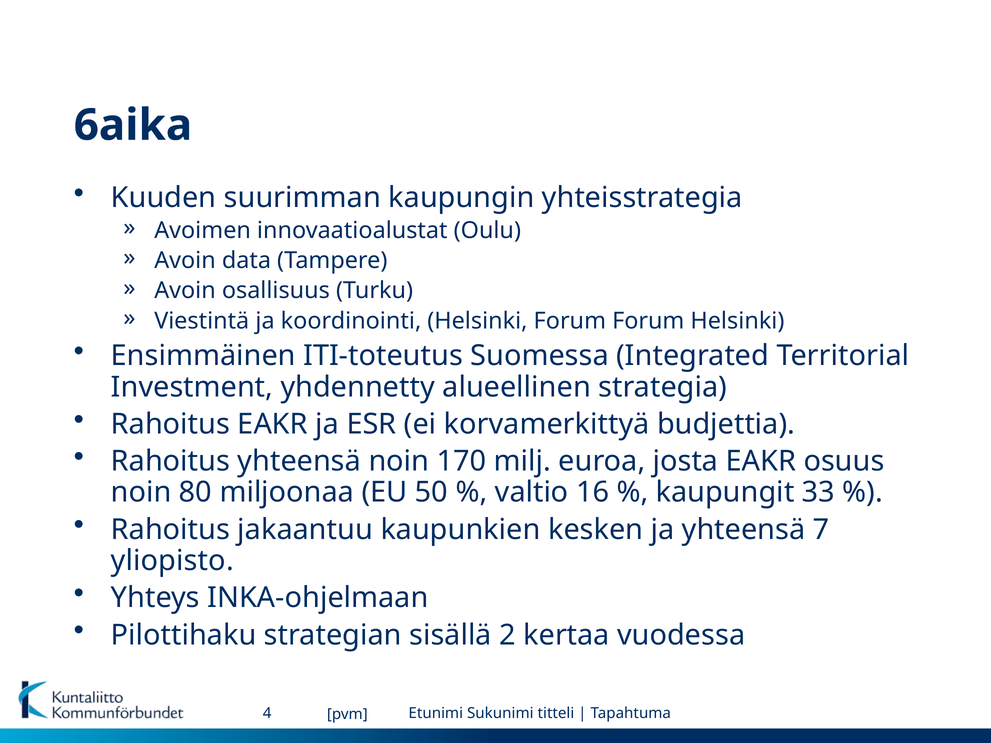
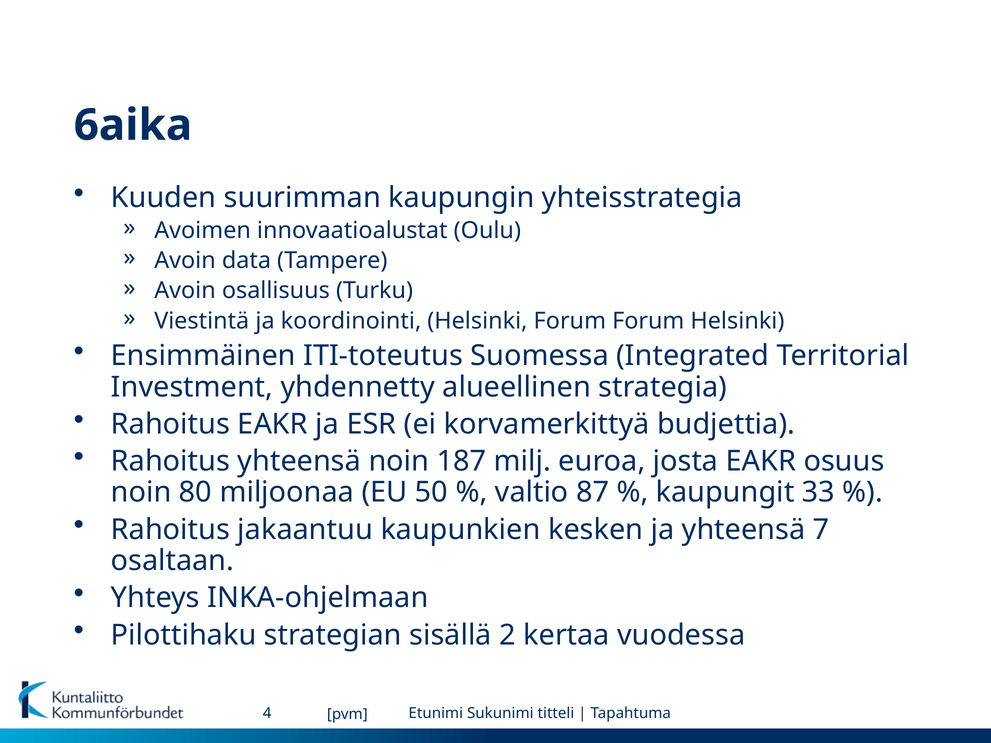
170: 170 -> 187
16: 16 -> 87
yliopisto: yliopisto -> osaltaan
